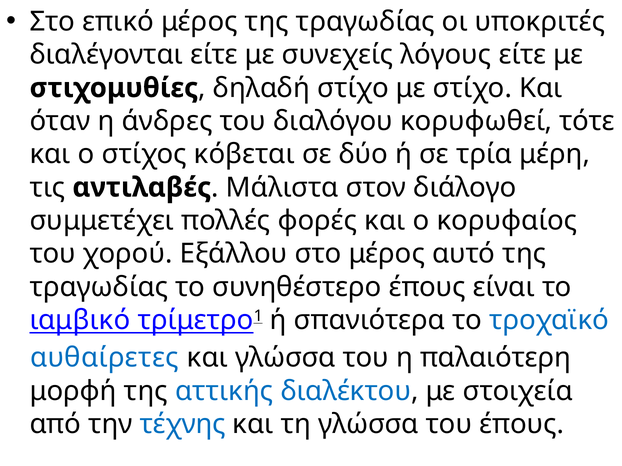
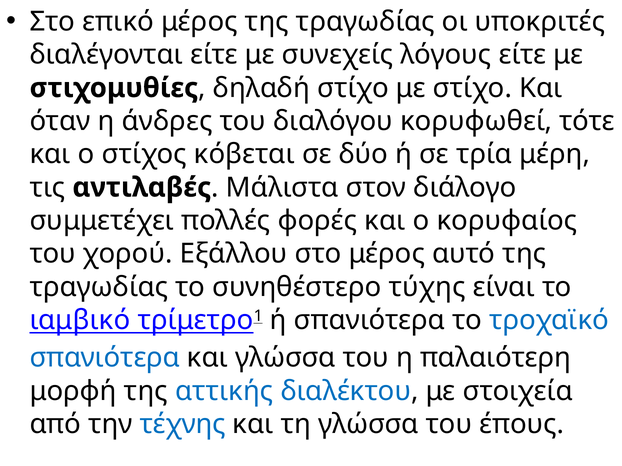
συνηθέστερο έπους: έπους -> τύχης
αυθαίρετες at (104, 358): αυθαίρετες -> σπανιότερα
